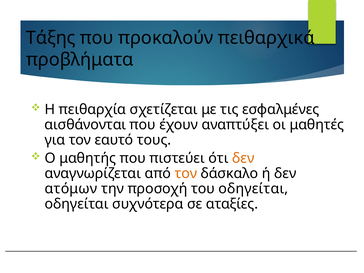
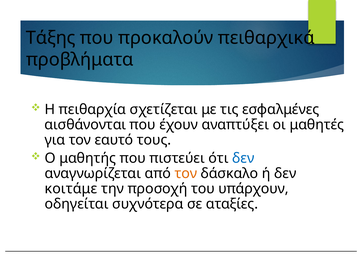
δεν at (243, 158) colour: orange -> blue
ατόμων: ατόμων -> κοιτάμε
του οδηγείται: οδηγείται -> υπάρχουν
